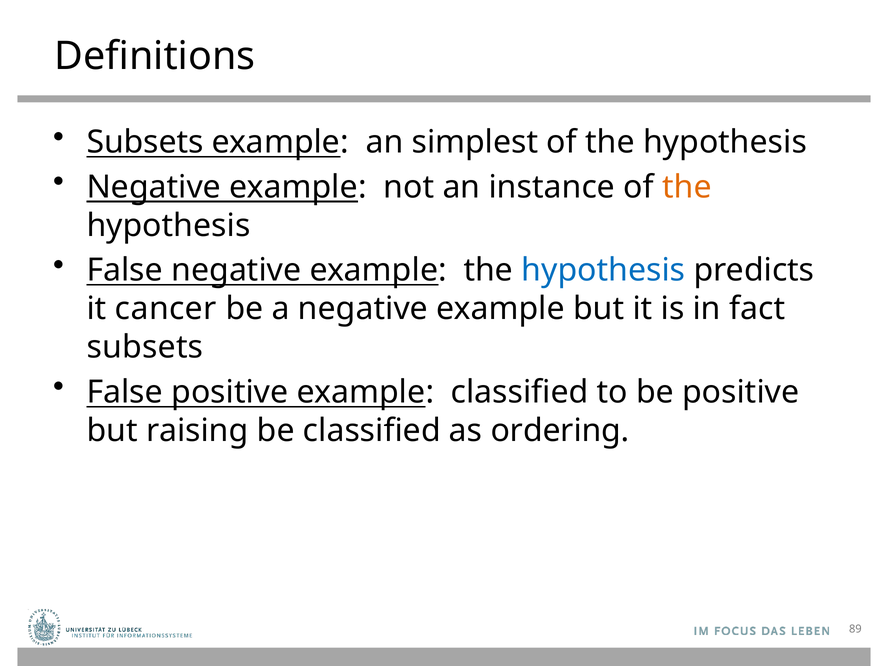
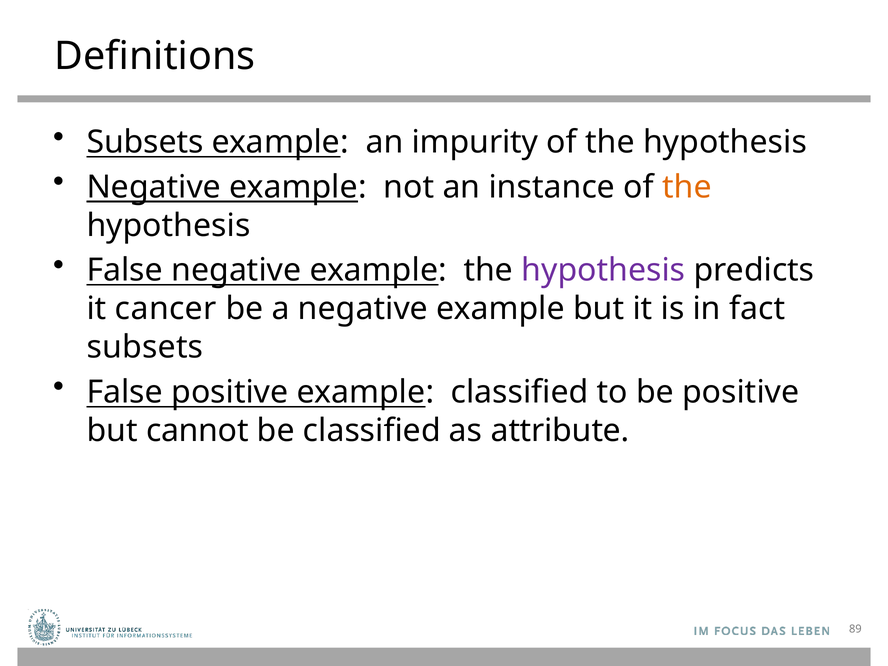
simplest: simplest -> impurity
hypothesis at (603, 270) colour: blue -> purple
raising: raising -> cannot
ordering: ordering -> attribute
